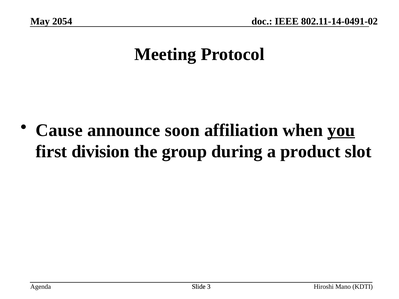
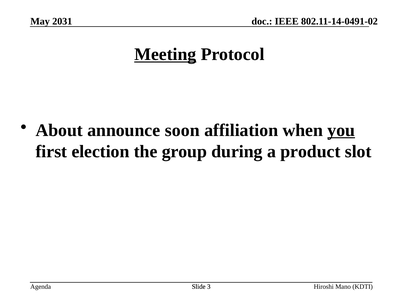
2054: 2054 -> 2031
Meeting underline: none -> present
Cause: Cause -> About
division: division -> election
